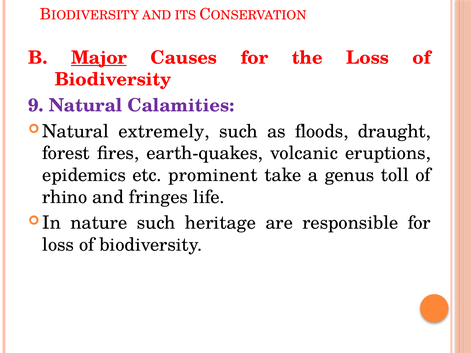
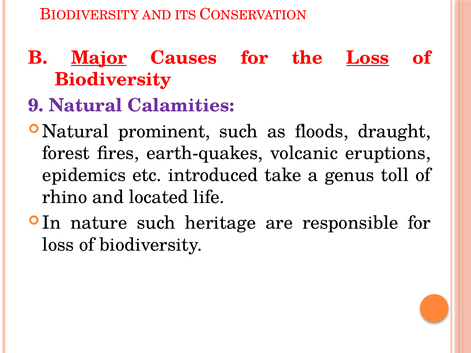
Loss at (368, 58) underline: none -> present
extremely: extremely -> prominent
prominent: prominent -> introduced
fringes: fringes -> located
